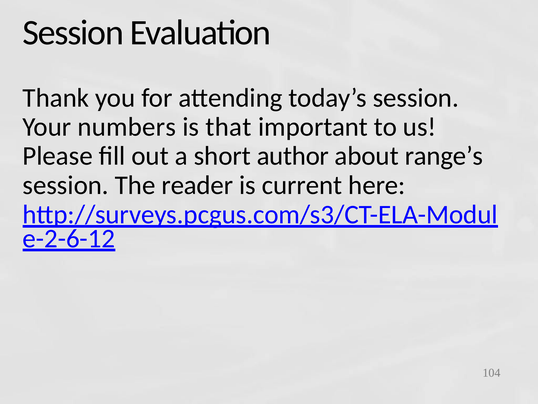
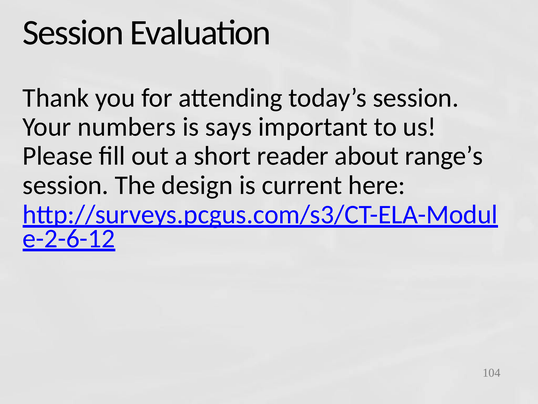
that: that -> says
author: author -> reader
reader: reader -> design
